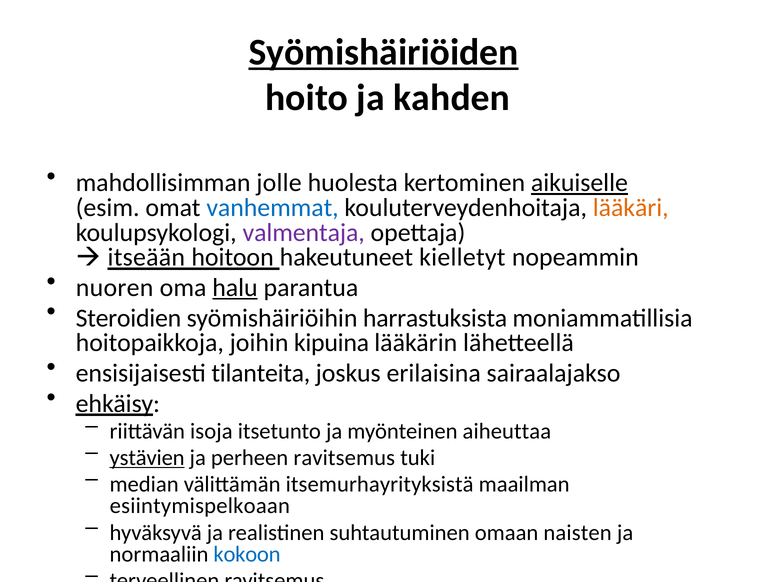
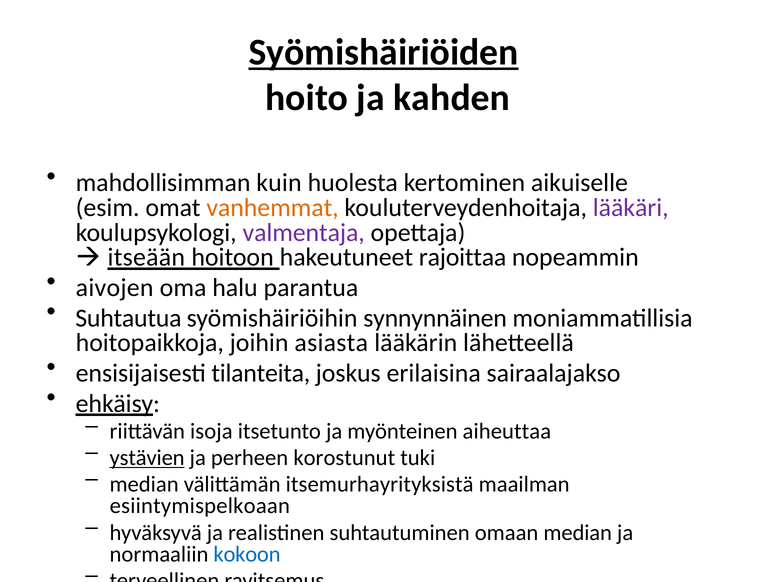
jolle: jolle -> kuin
aikuiselle underline: present -> none
vanhemmat colour: blue -> orange
lääkäri colour: orange -> purple
kielletyt: kielletyt -> rajoittaa
nuoren: nuoren -> aivojen
halu underline: present -> none
Steroidien: Steroidien -> Suhtautua
harrastuksista: harrastuksista -> synnynnäinen
kipuina: kipuina -> asiasta
perheen ravitsemus: ravitsemus -> korostunut
omaan naisten: naisten -> median
